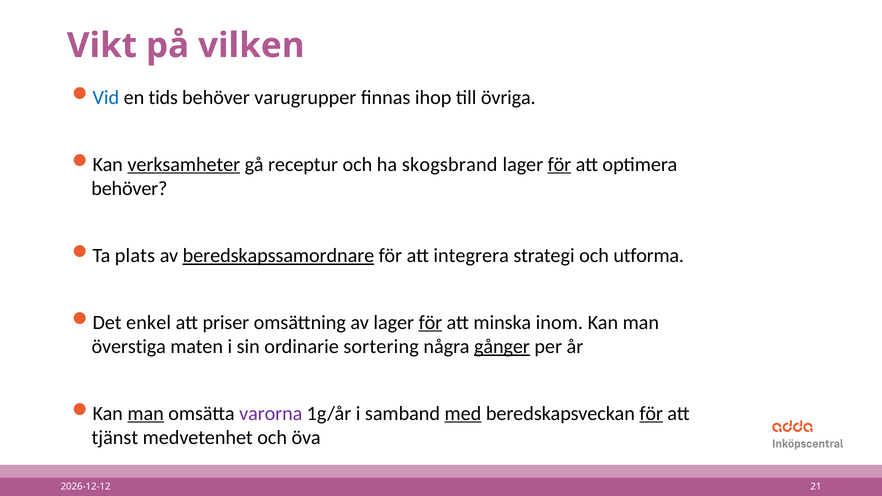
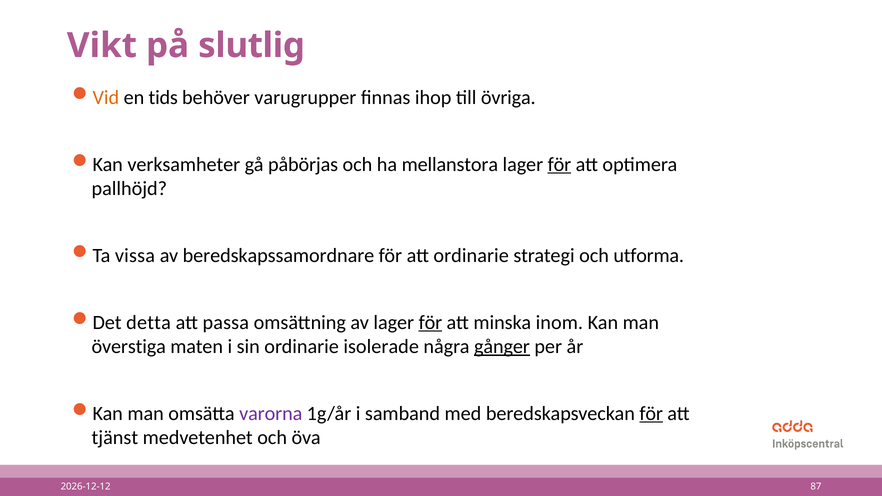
vilken: vilken -> slutlig
Vid colour: blue -> orange
verksamheter underline: present -> none
receptur: receptur -> påbörjas
skogsbrand: skogsbrand -> mellanstora
behöver at (129, 189): behöver -> pallhöjd
plats: plats -> vissa
beredskapssamordnare underline: present -> none
att integrera: integrera -> ordinarie
enkel: enkel -> detta
priser: priser -> passa
sortering: sortering -> isolerade
man at (146, 414) underline: present -> none
med underline: present -> none
21: 21 -> 87
